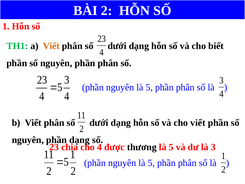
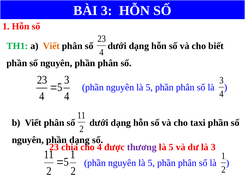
BÀI 2: 2 -> 3
cho viết: viết -> taxi
thương colour: black -> purple
